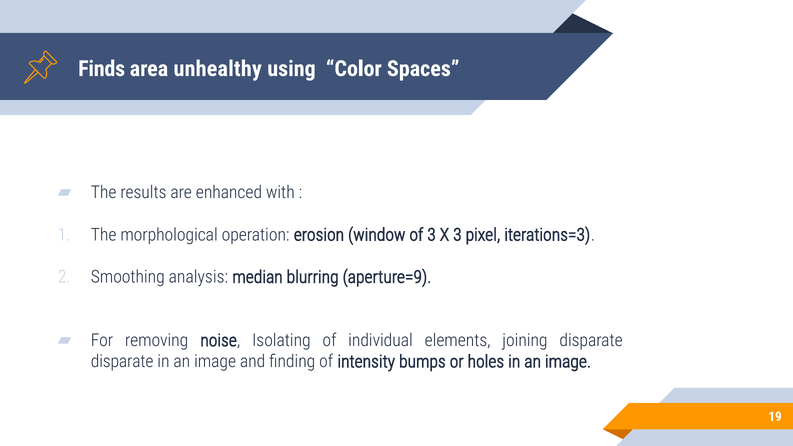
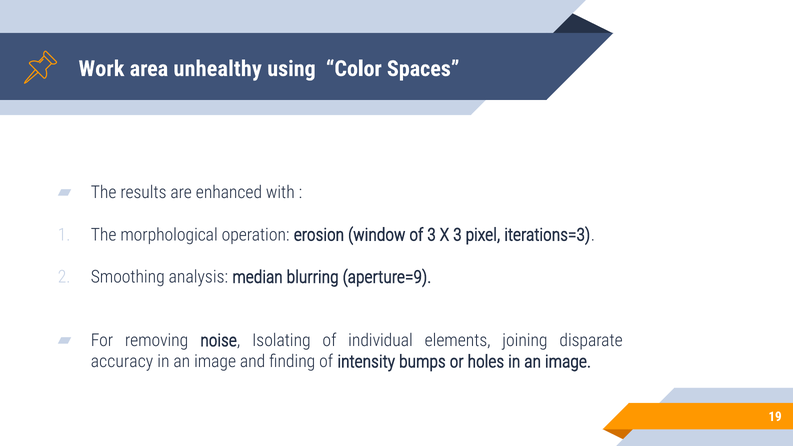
Finds: Finds -> Work
disparate at (122, 362): disparate -> accuracy
